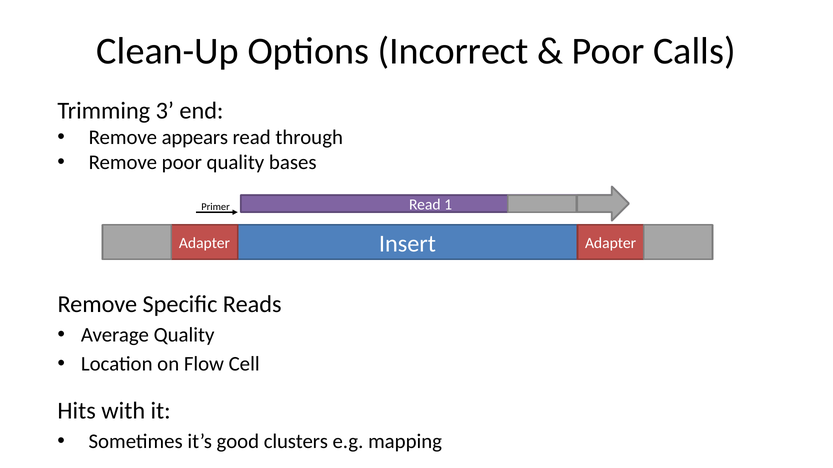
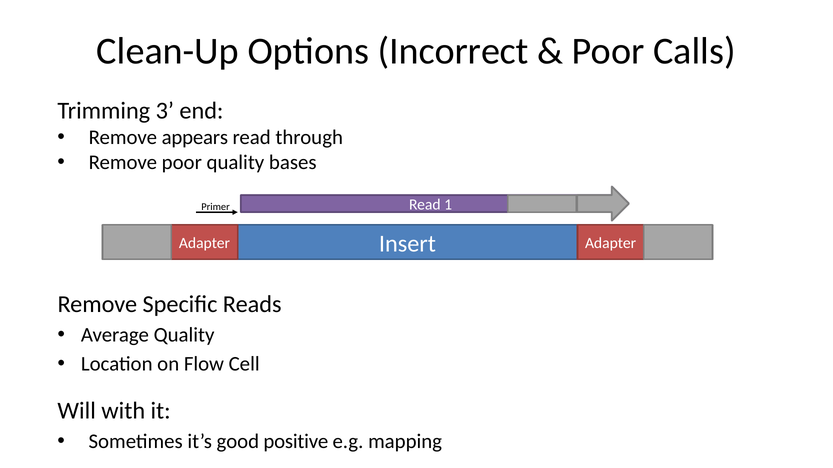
Hits: Hits -> Will
clusters: clusters -> positive
